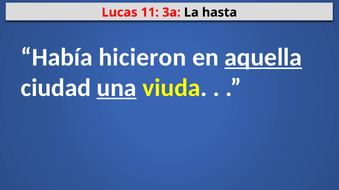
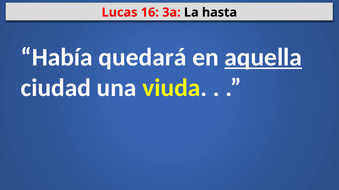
11: 11 -> 16
hicieron: hicieron -> quedará
una underline: present -> none
